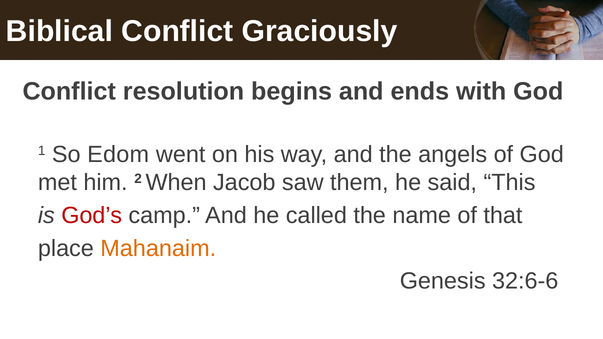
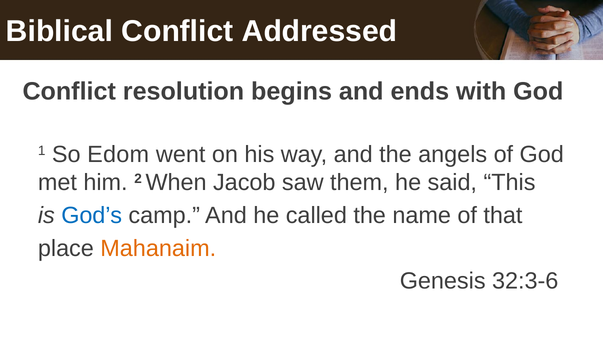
Graciously: Graciously -> Addressed
God’s colour: red -> blue
32:6-6: 32:6-6 -> 32:3-6
